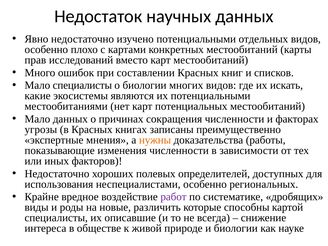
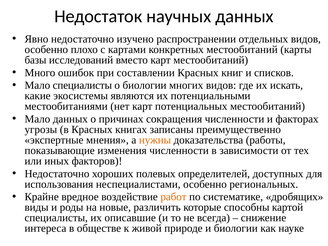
изучено потенциальными: потенциальными -> распространении
прав: прав -> базы
работ colour: purple -> orange
